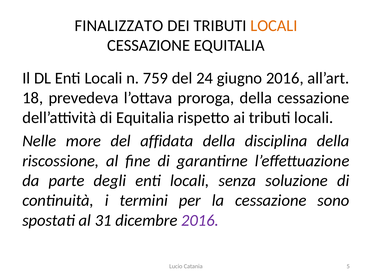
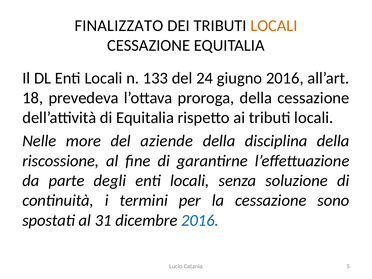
759: 759 -> 133
affidata: affidata -> aziende
2016 at (200, 220) colour: purple -> blue
